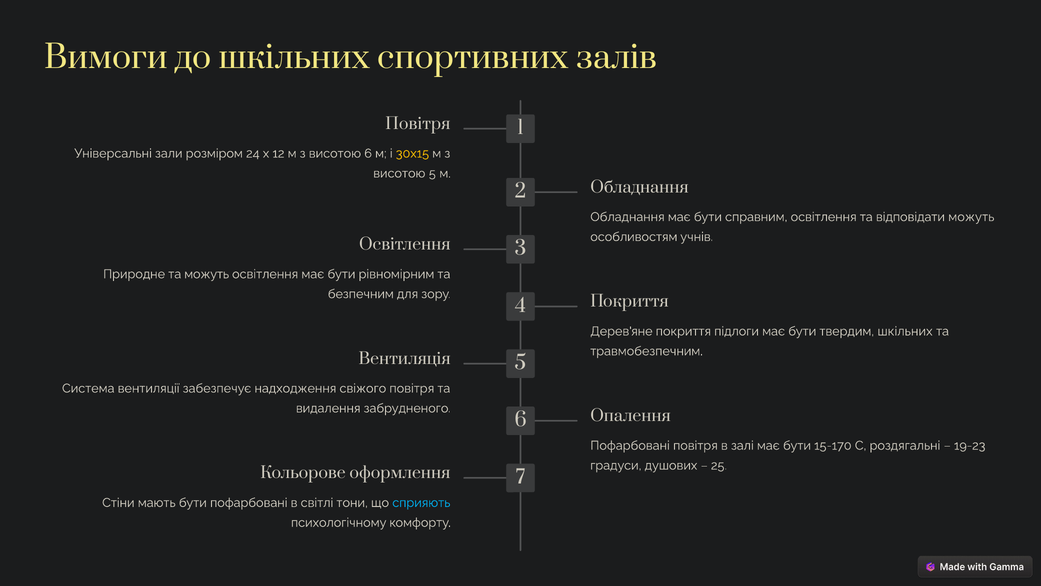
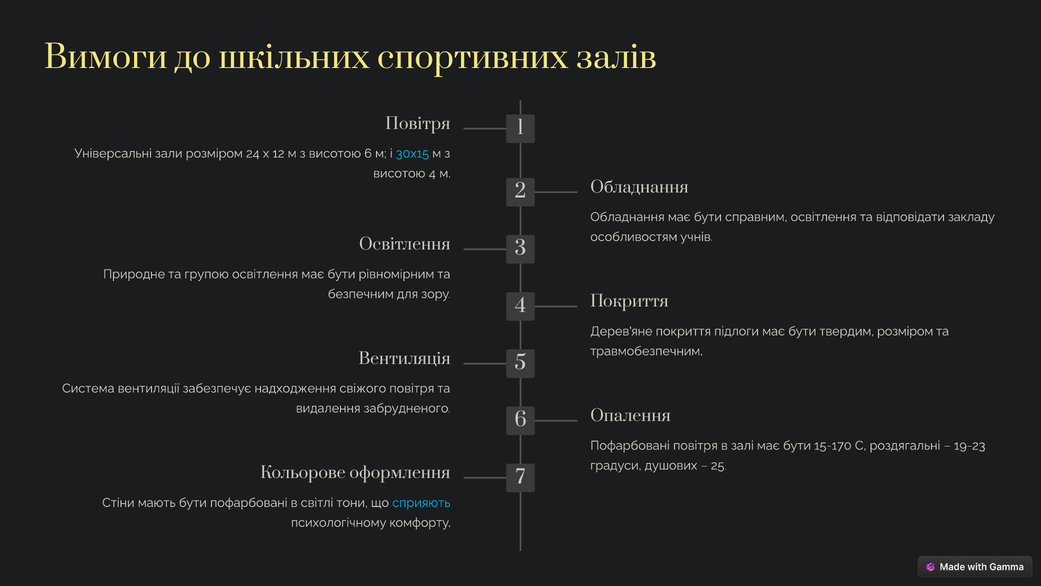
30х15 colour: yellow -> light blue
висотою 5: 5 -> 4
відповідати можуть: можуть -> закладу
та можуть: можуть -> групою
твердим шкільних: шкільних -> розміром
